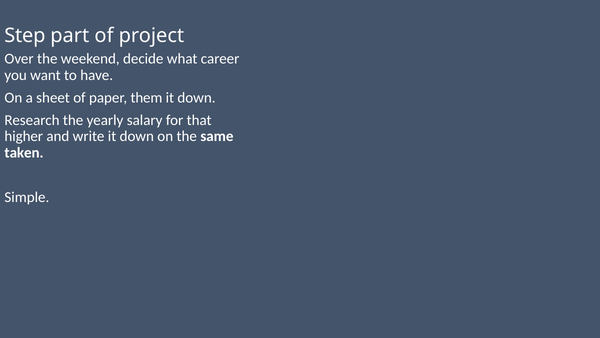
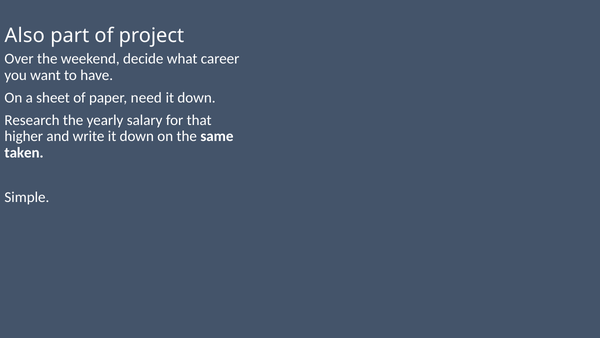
Step: Step -> Also
them: them -> need
